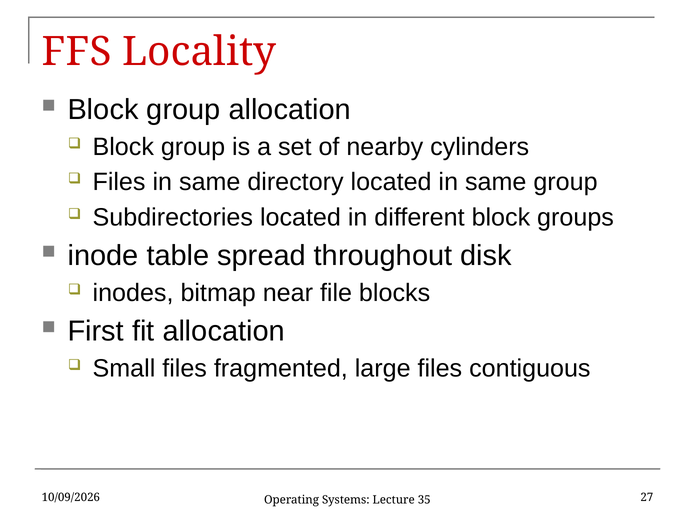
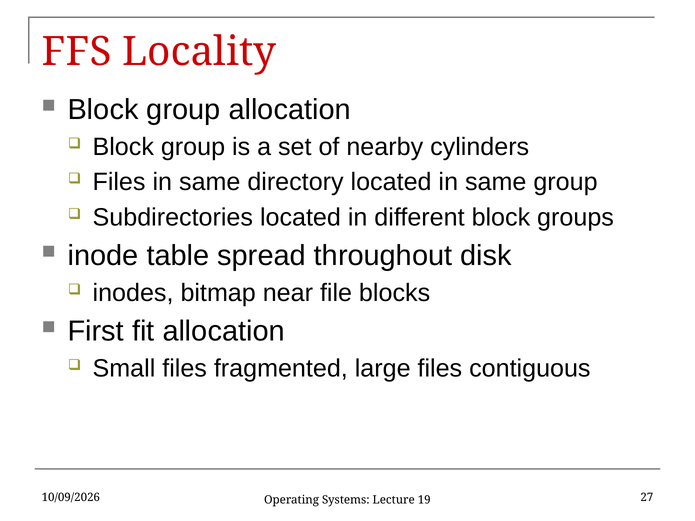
35: 35 -> 19
